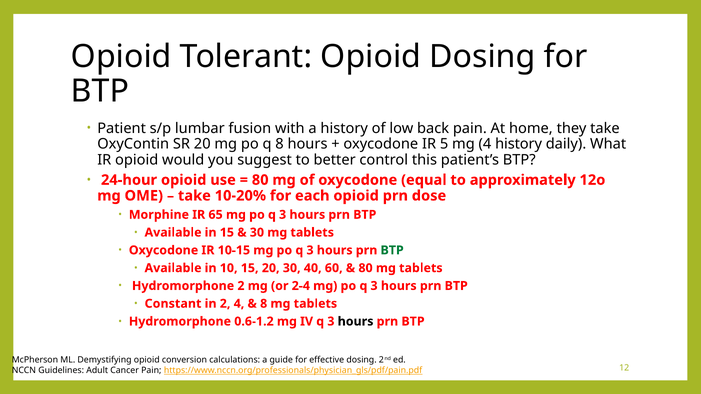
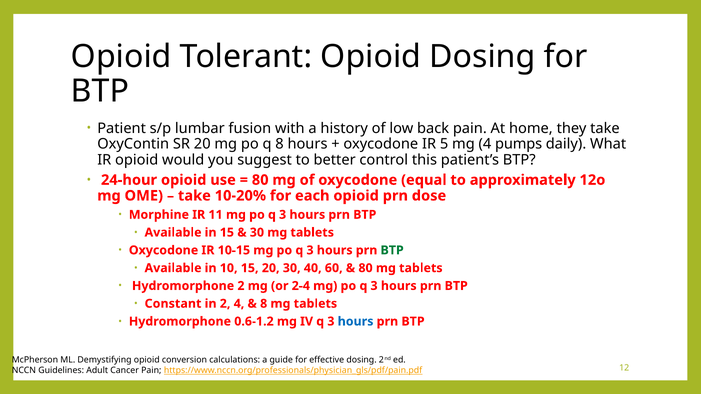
4 history: history -> pumps
65: 65 -> 11
hours at (356, 322) colour: black -> blue
